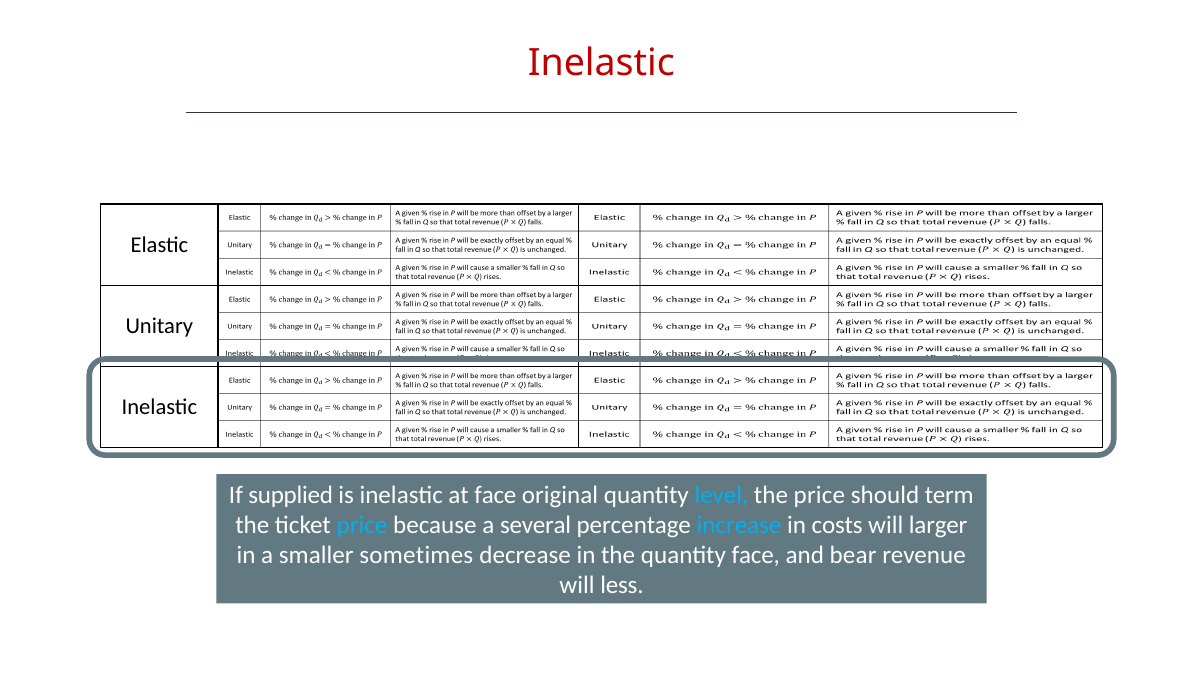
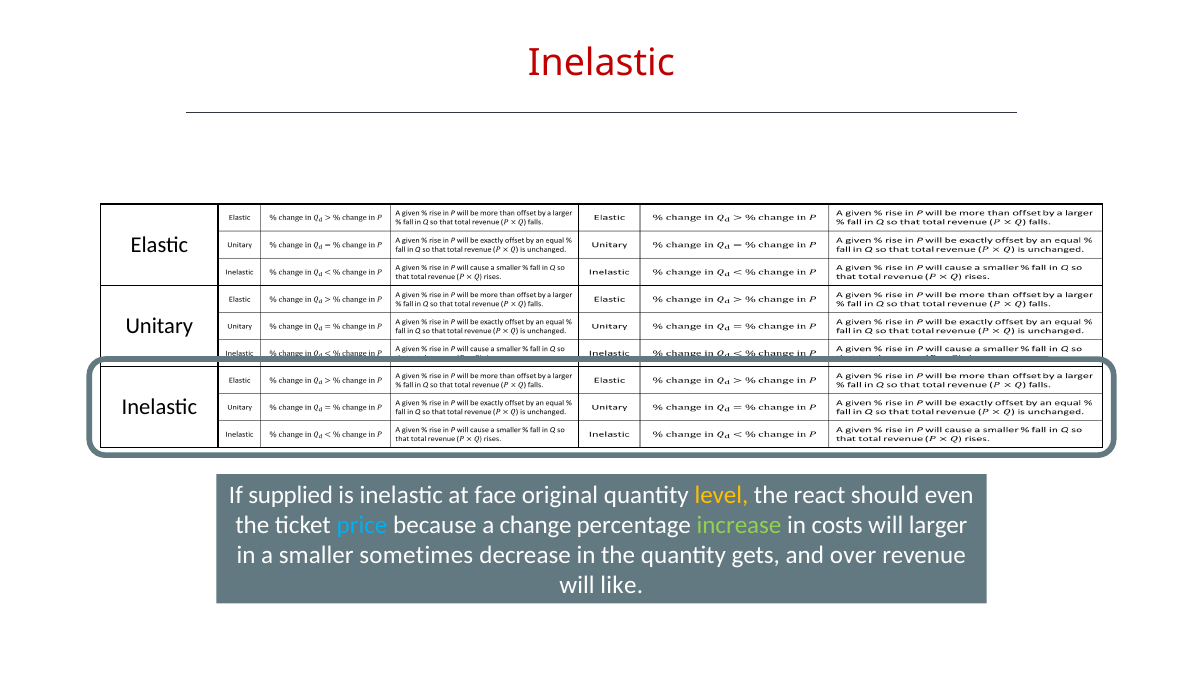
level colour: light blue -> yellow
the price: price -> react
term: term -> even
several: several -> change
increase colour: light blue -> light green
quantity face: face -> gets
bear: bear -> over
less: less -> like
